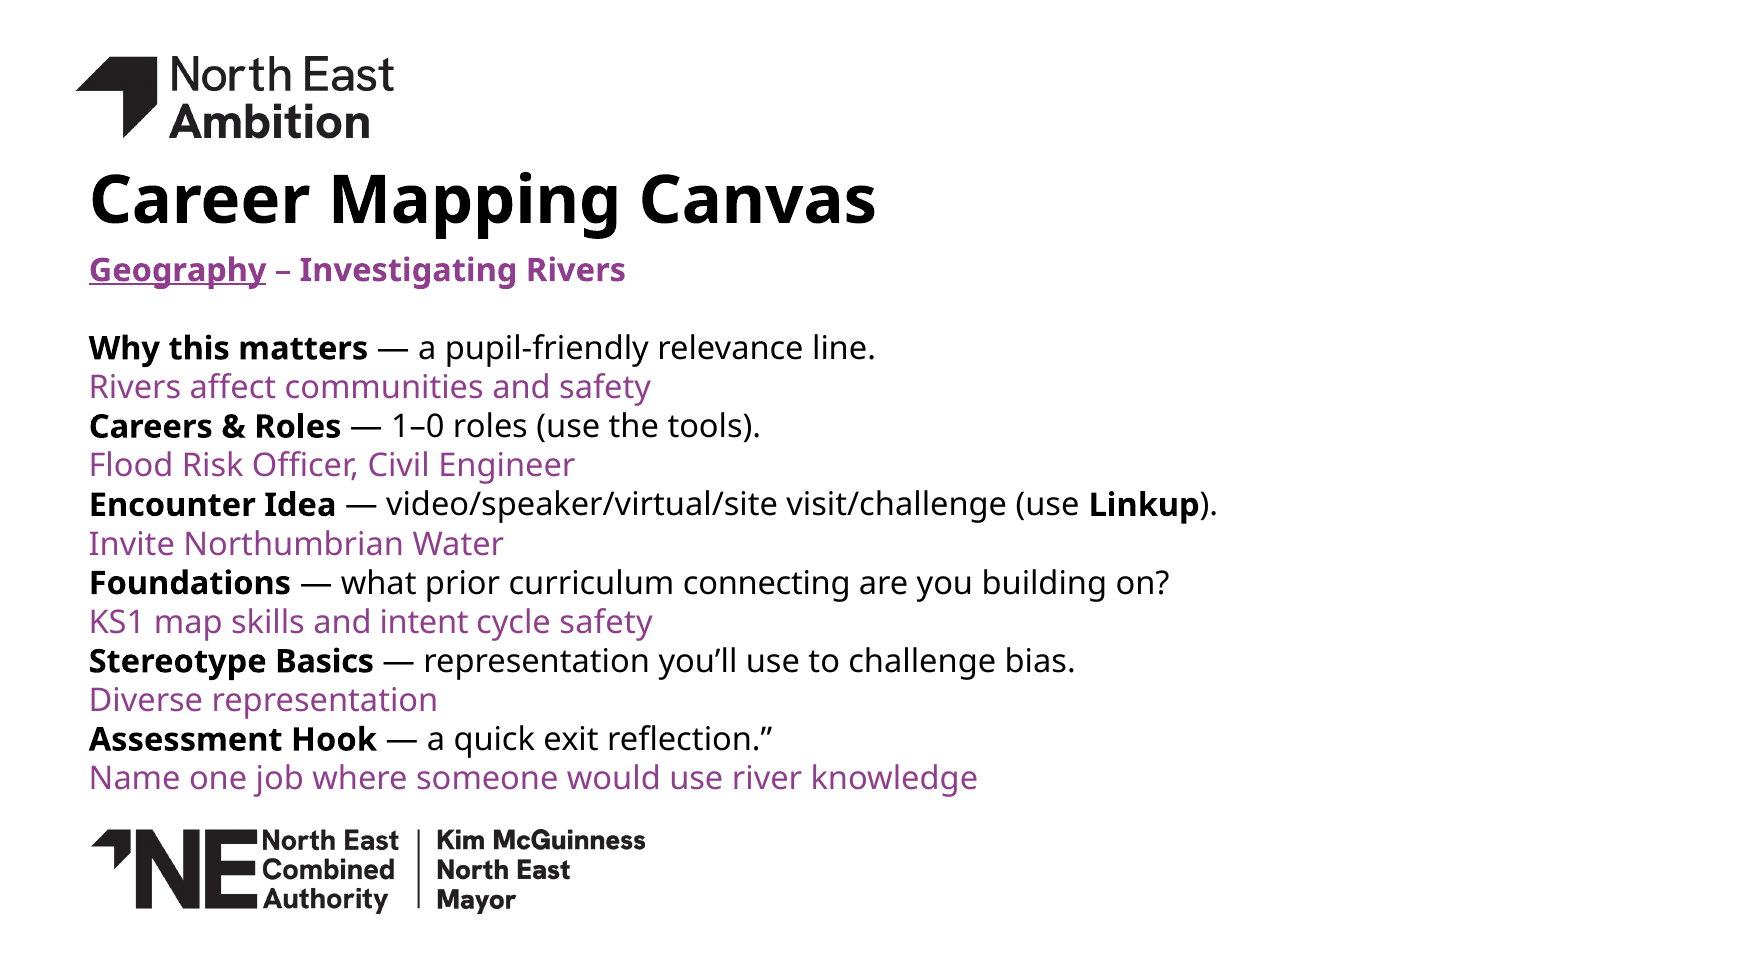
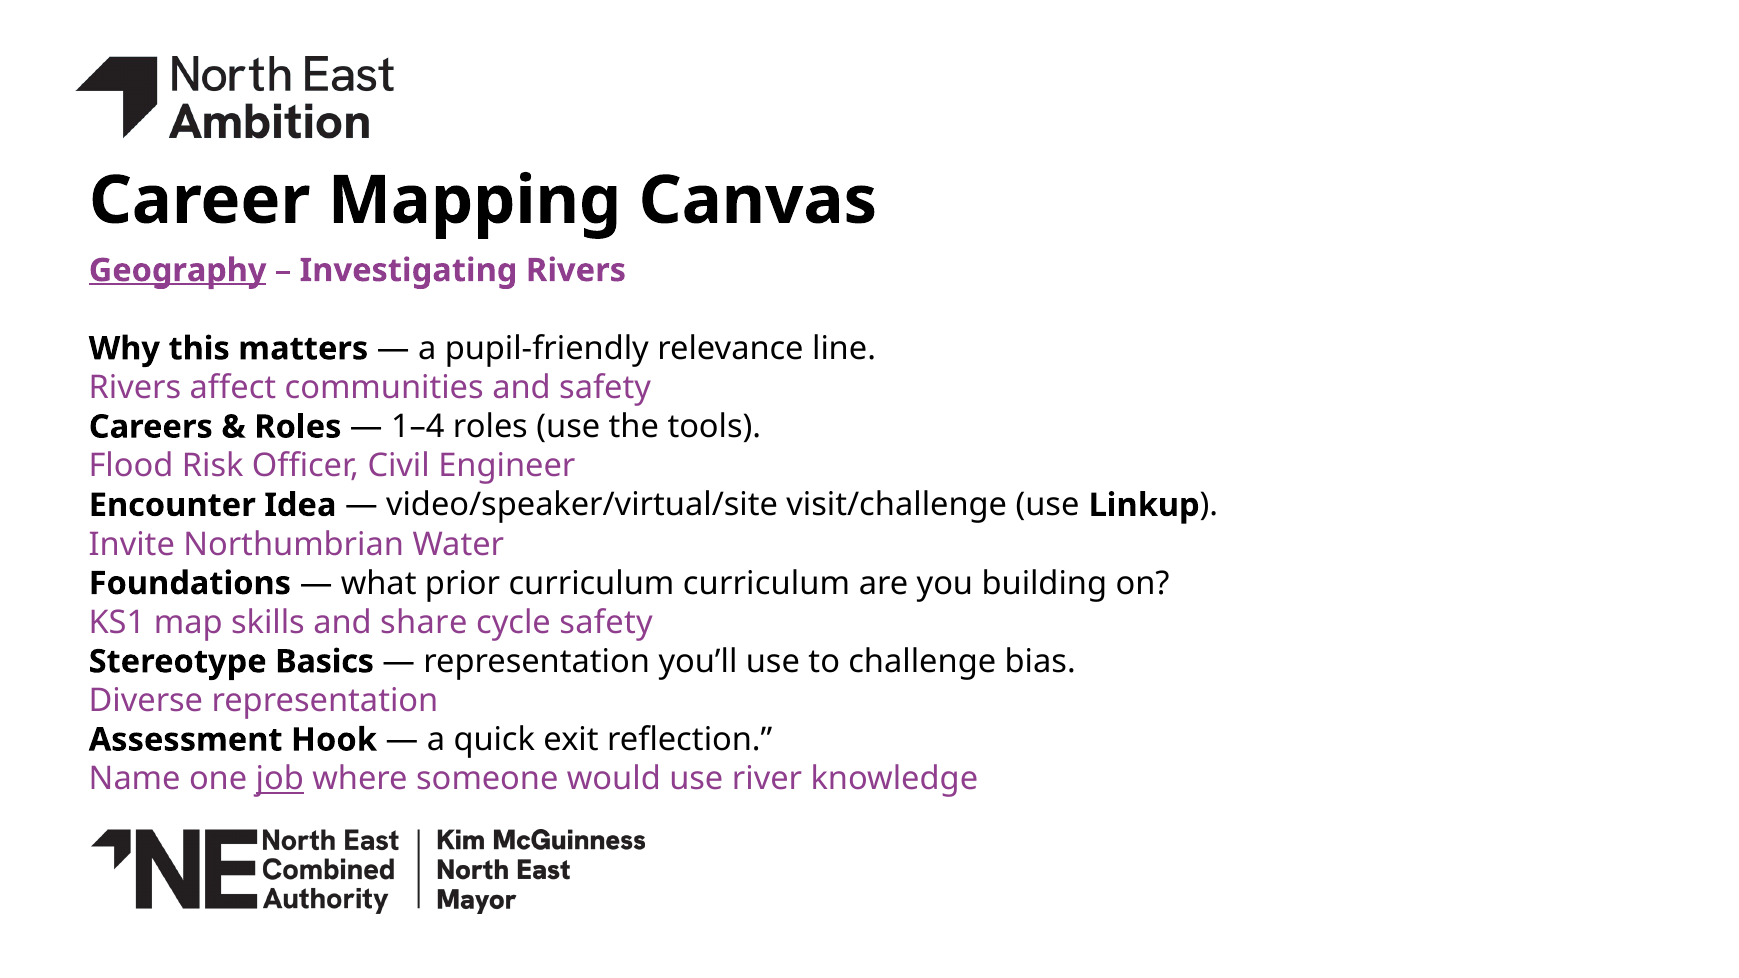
1–0: 1–0 -> 1–4
curriculum connecting: connecting -> curriculum
intent: intent -> share
job underline: none -> present
